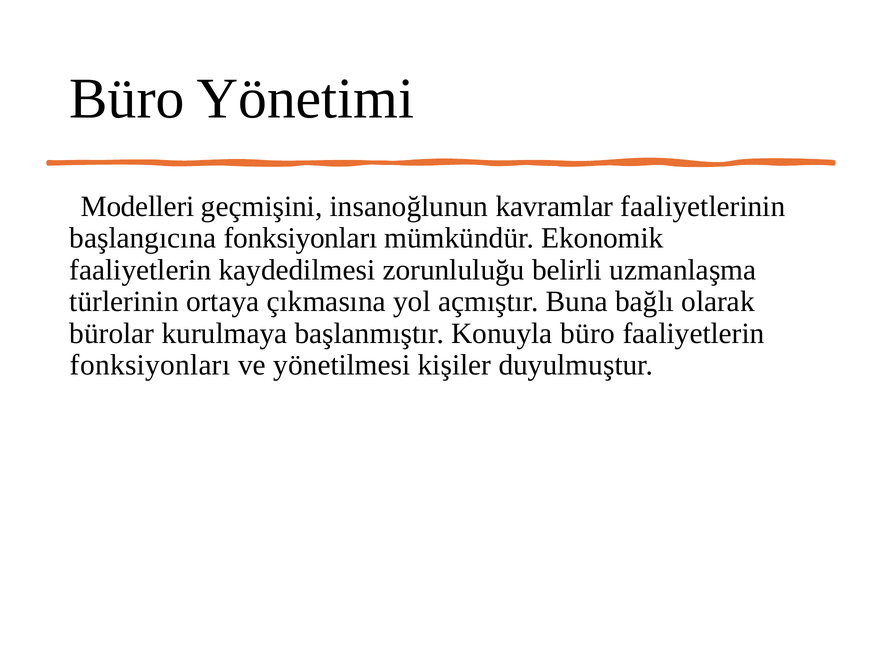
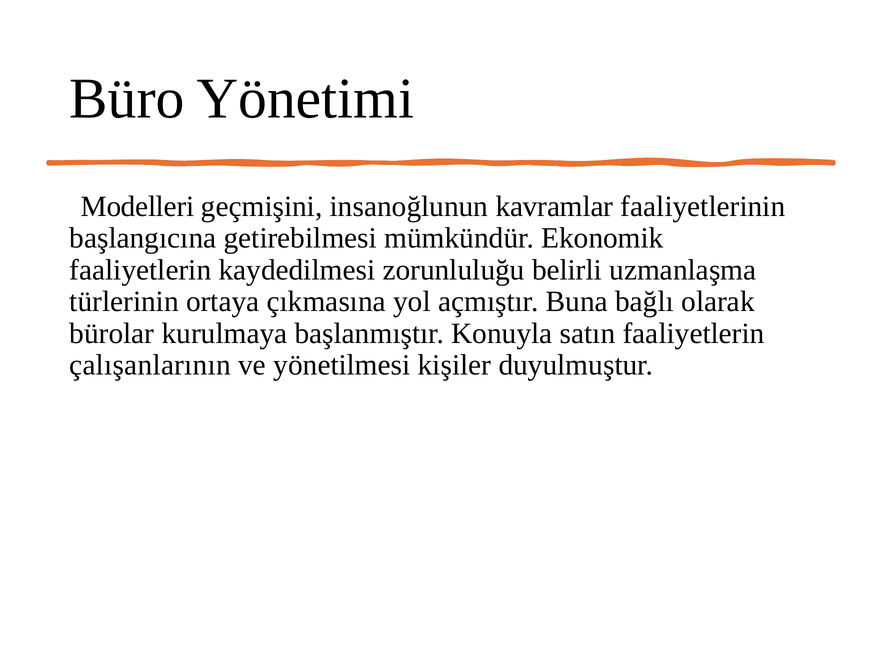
başlangıcına fonksiyonları: fonksiyonları -> getirebilmesi
Konuyla büro: büro -> satın
fonksiyonları at (150, 365): fonksiyonları -> çalışanlarının
